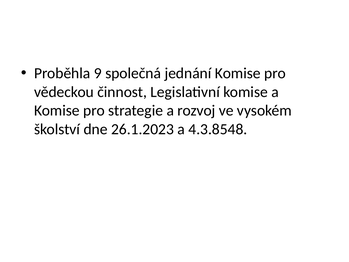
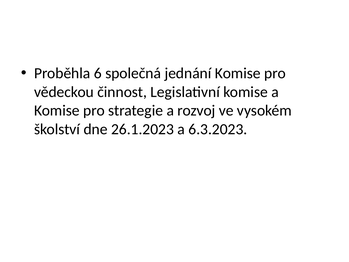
9: 9 -> 6
4.3.8548: 4.3.8548 -> 6.3.2023
